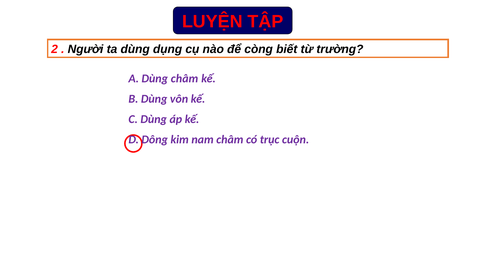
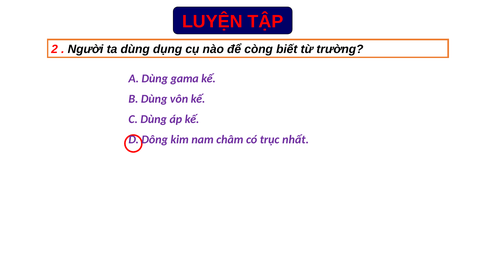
Dùng châm: châm -> gama
cuộn: cuộn -> nhất
